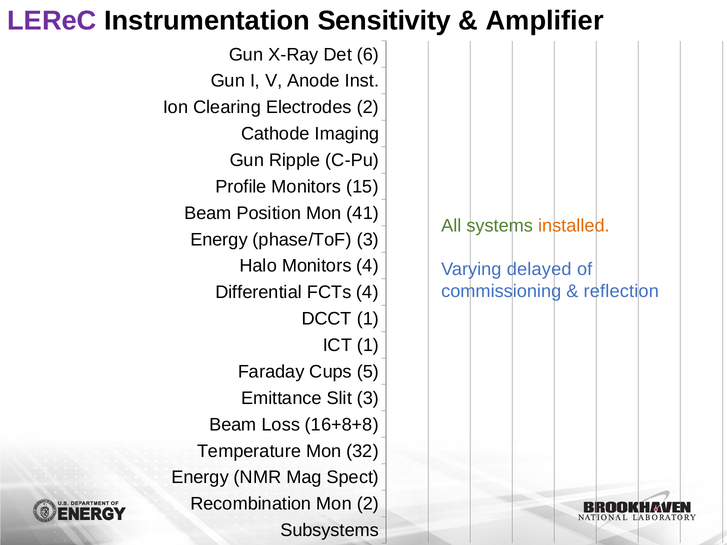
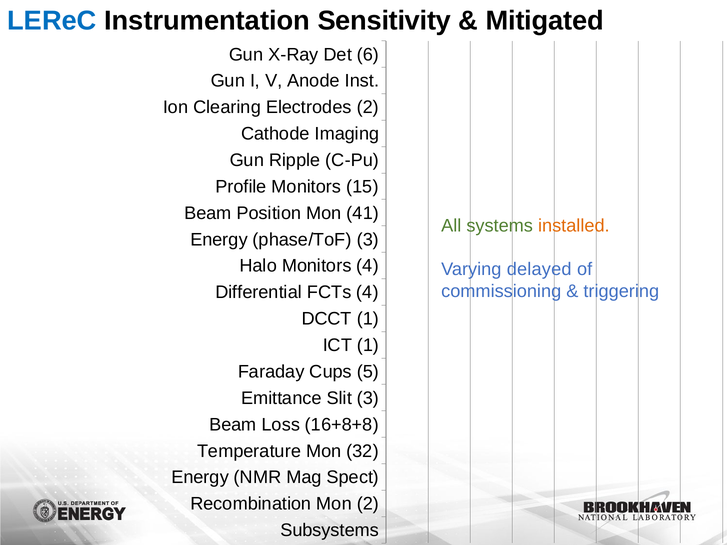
LEReC colour: purple -> blue
Amplifier: Amplifier -> Mitigated
reflection: reflection -> triggering
